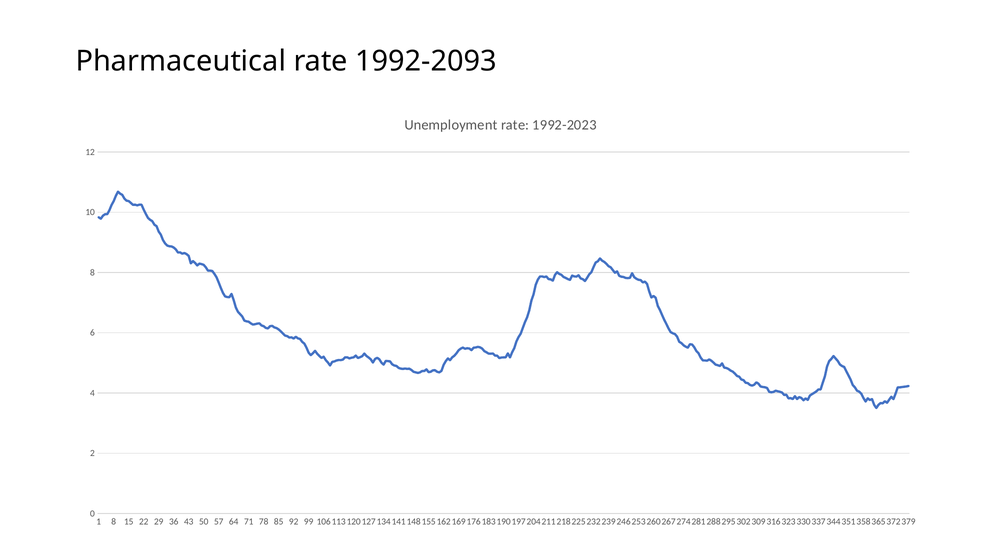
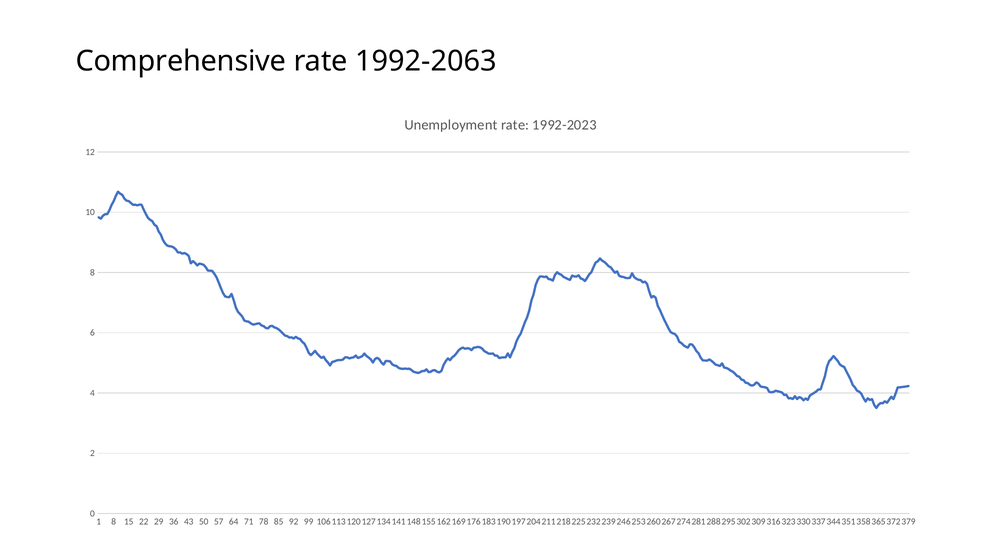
Pharmaceutical: Pharmaceutical -> Comprehensive
1992-2093: 1992-2093 -> 1992-2063
